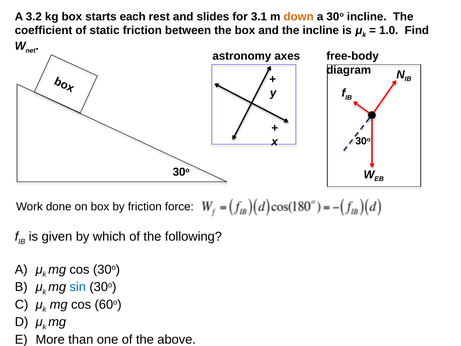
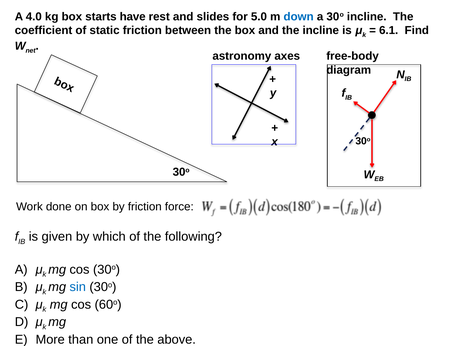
3.2: 3.2 -> 4.0
each: each -> have
3.1: 3.1 -> 5.0
down colour: orange -> blue
1.0: 1.0 -> 6.1
